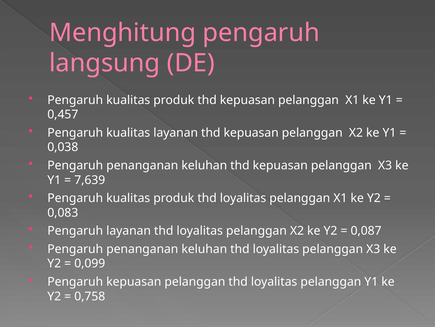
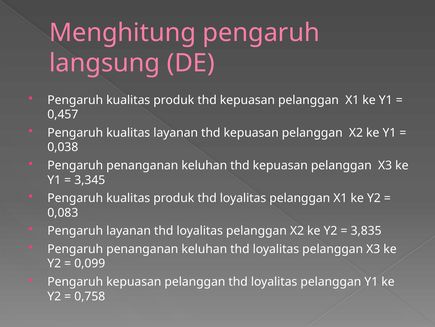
7,639: 7,639 -> 3,345
0,087: 0,087 -> 3,835
